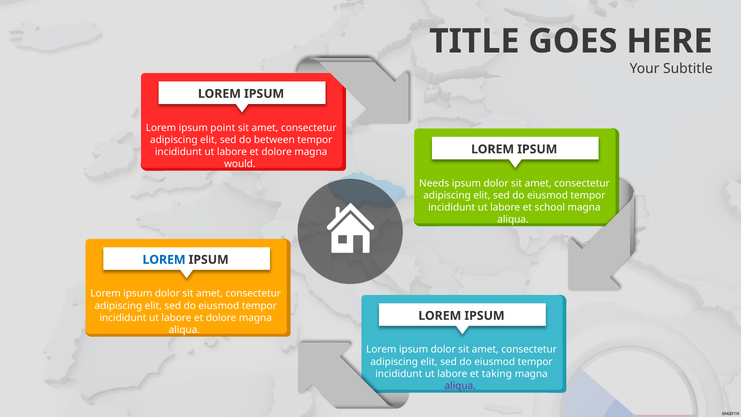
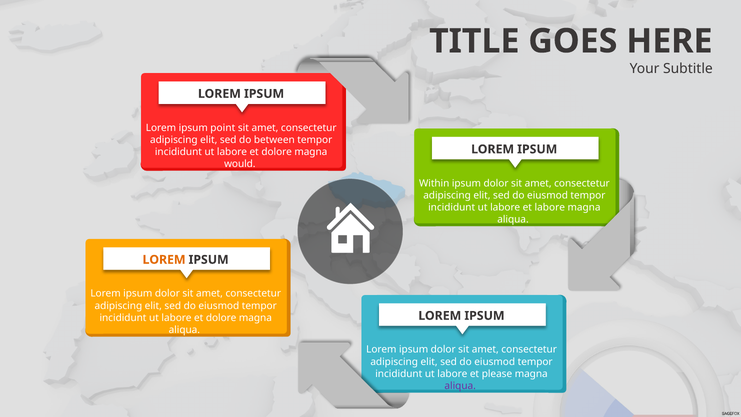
Needs: Needs -> Within
et school: school -> labore
LOREM at (164, 260) colour: blue -> orange
taking: taking -> please
